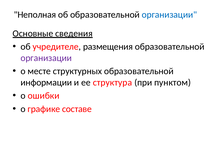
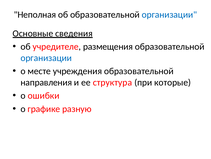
организации at (46, 58) colour: purple -> blue
структурных: структурных -> учреждения
информации: информации -> направления
пунктом: пунктом -> которые
составе: составе -> разную
